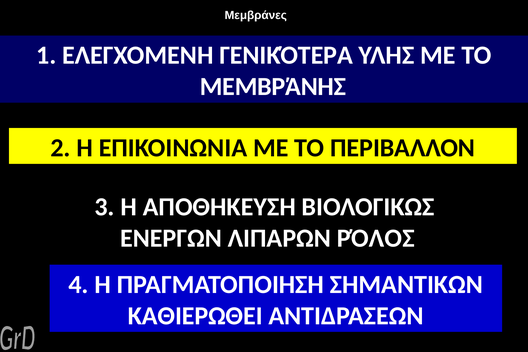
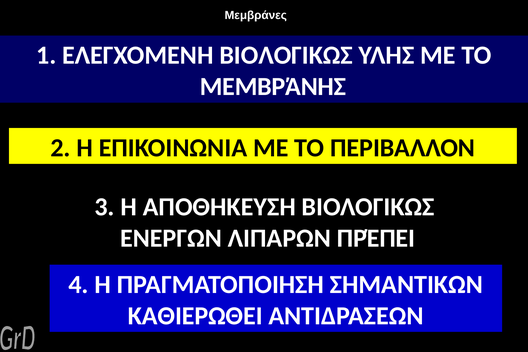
ΕΛΕΓΧΟΜΕΝΗ ΓΕΝΙΚΌΤΕΡΑ: ΓΕΝΙΚΌΤΕΡΑ -> ΒΙΟΛΟΓΙΚΩΣ
ΡΌΛΟΣ: ΡΌΛΟΣ -> ΠΡΈΠΕΙ
